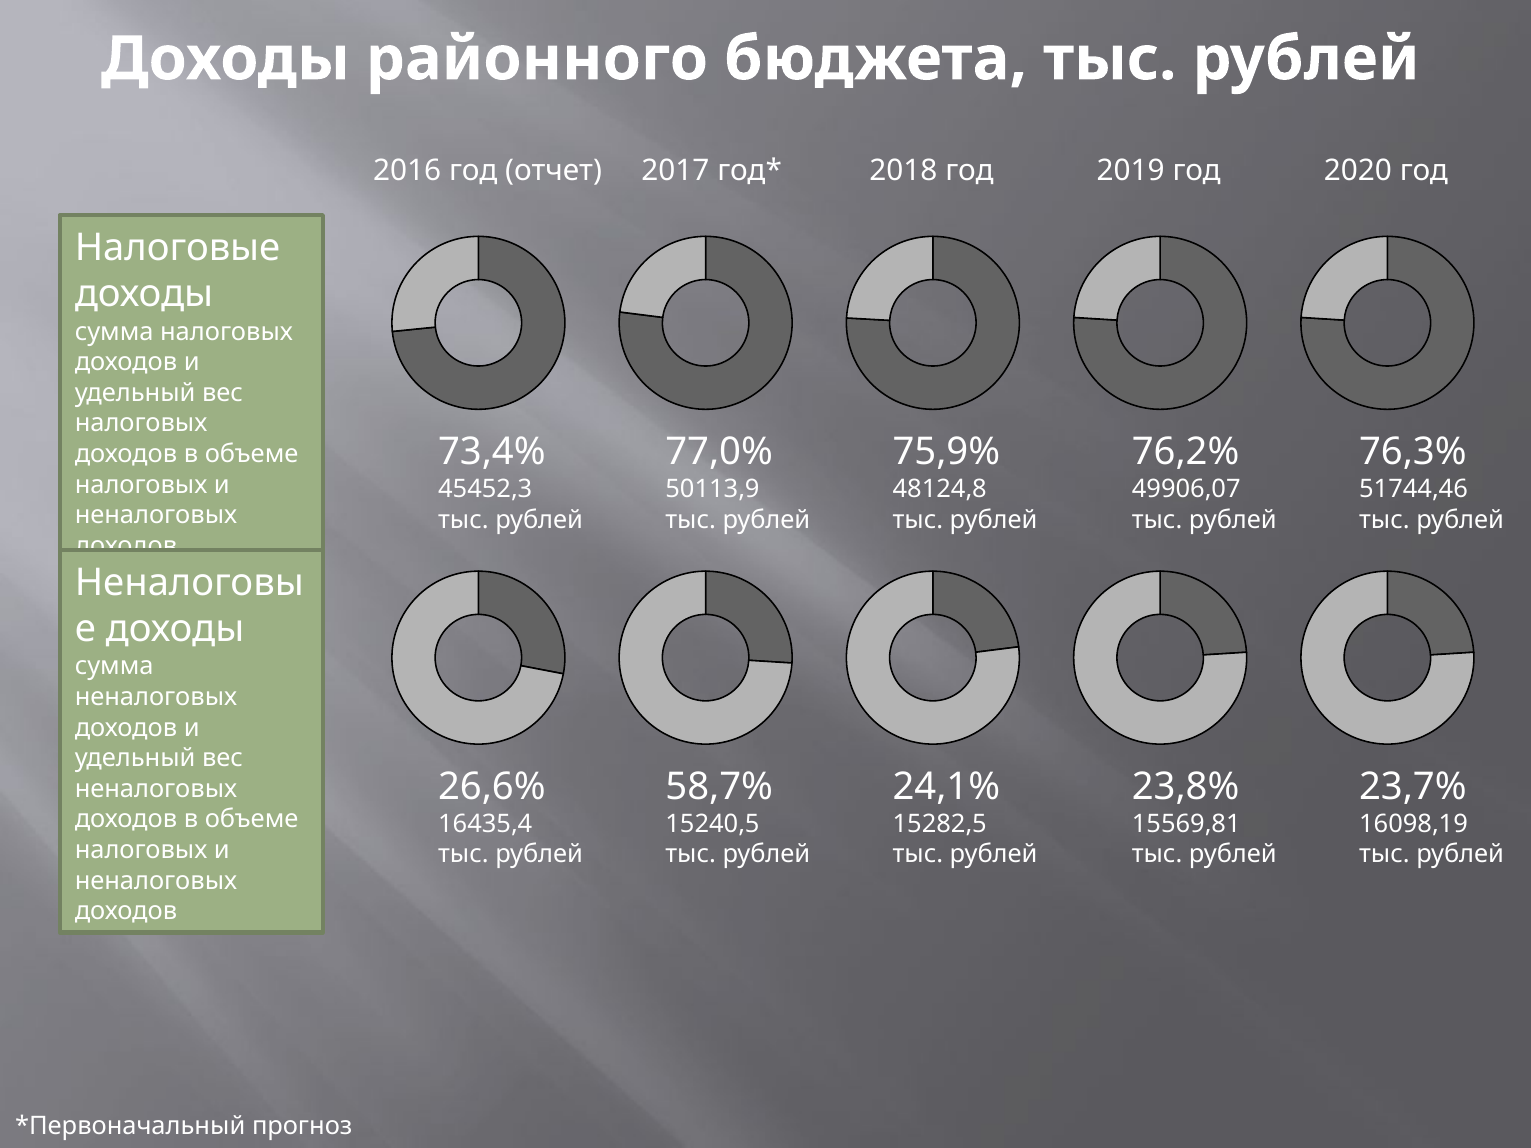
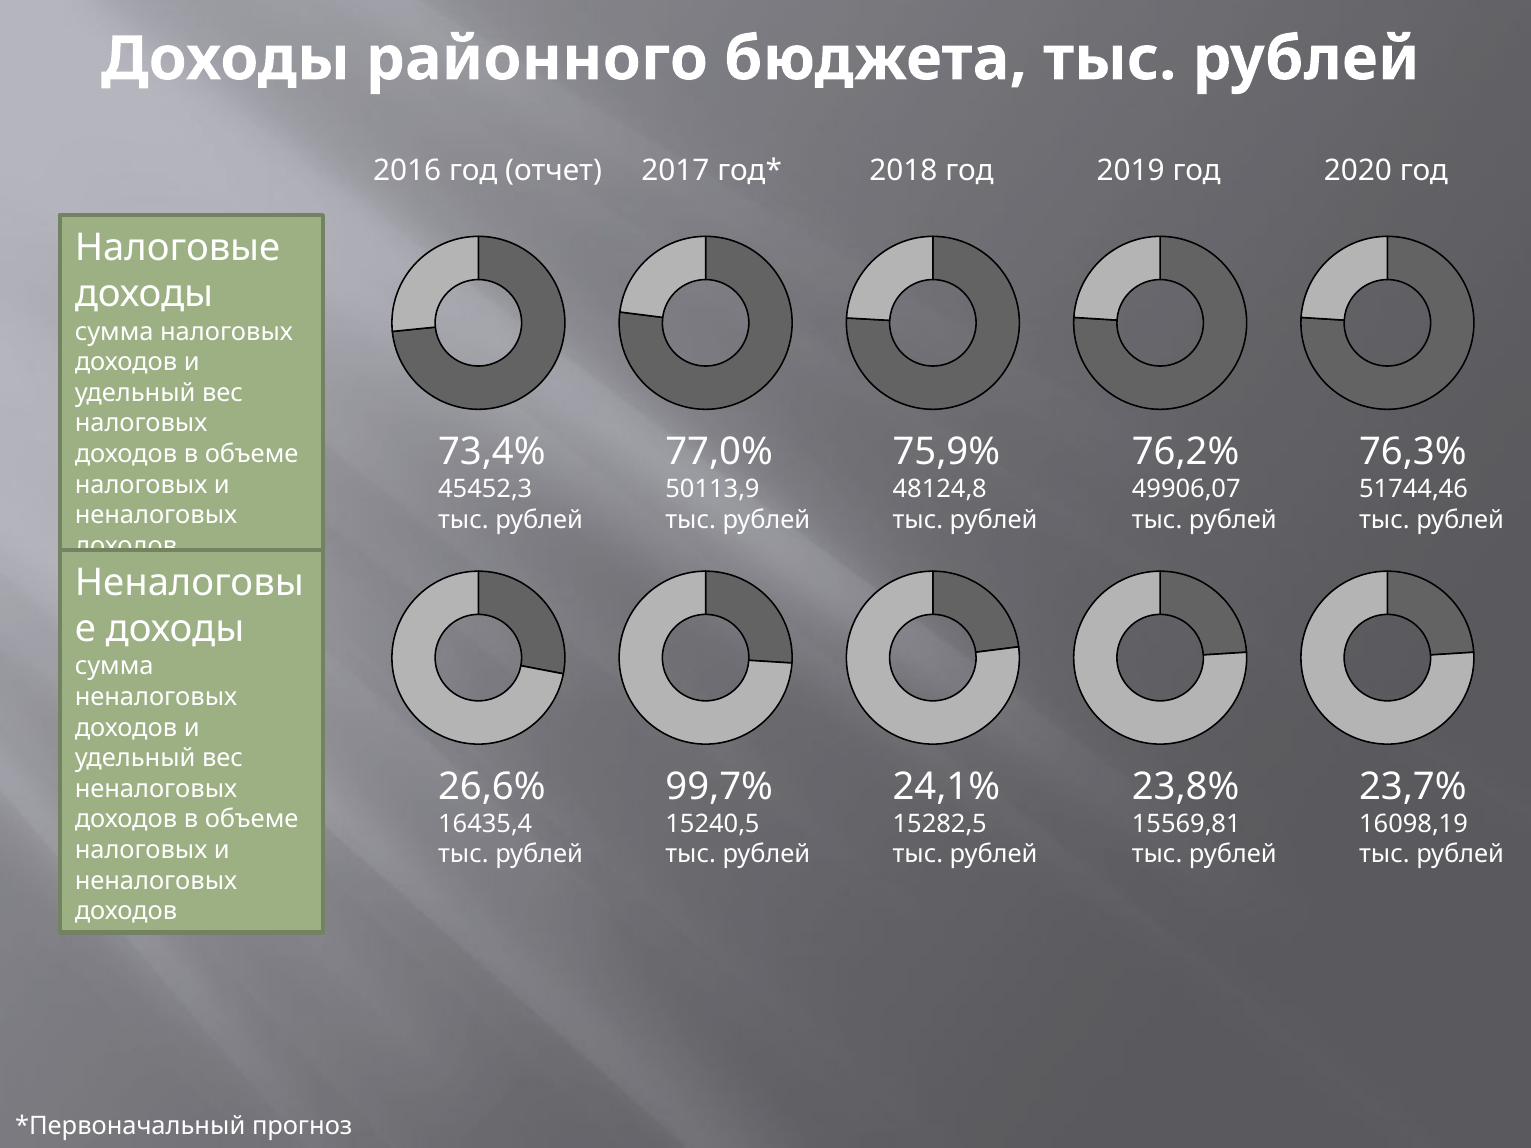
58,7%: 58,7% -> 99,7%
